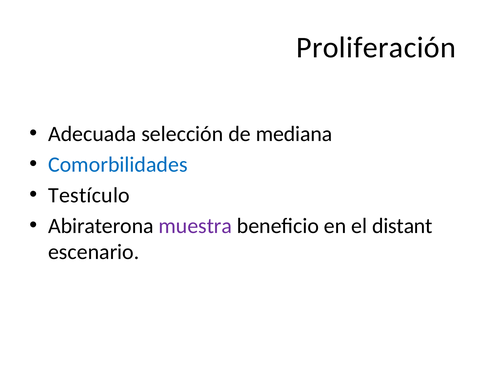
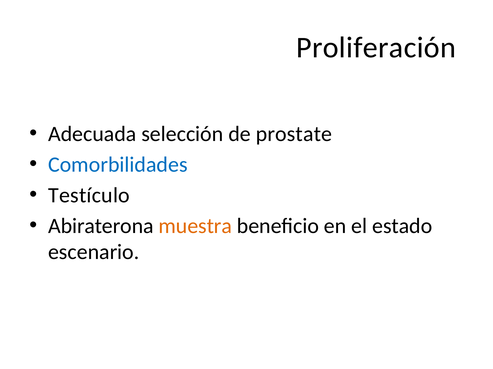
mediana: mediana -> prostate
muestra colour: purple -> orange
distant: distant -> estado
